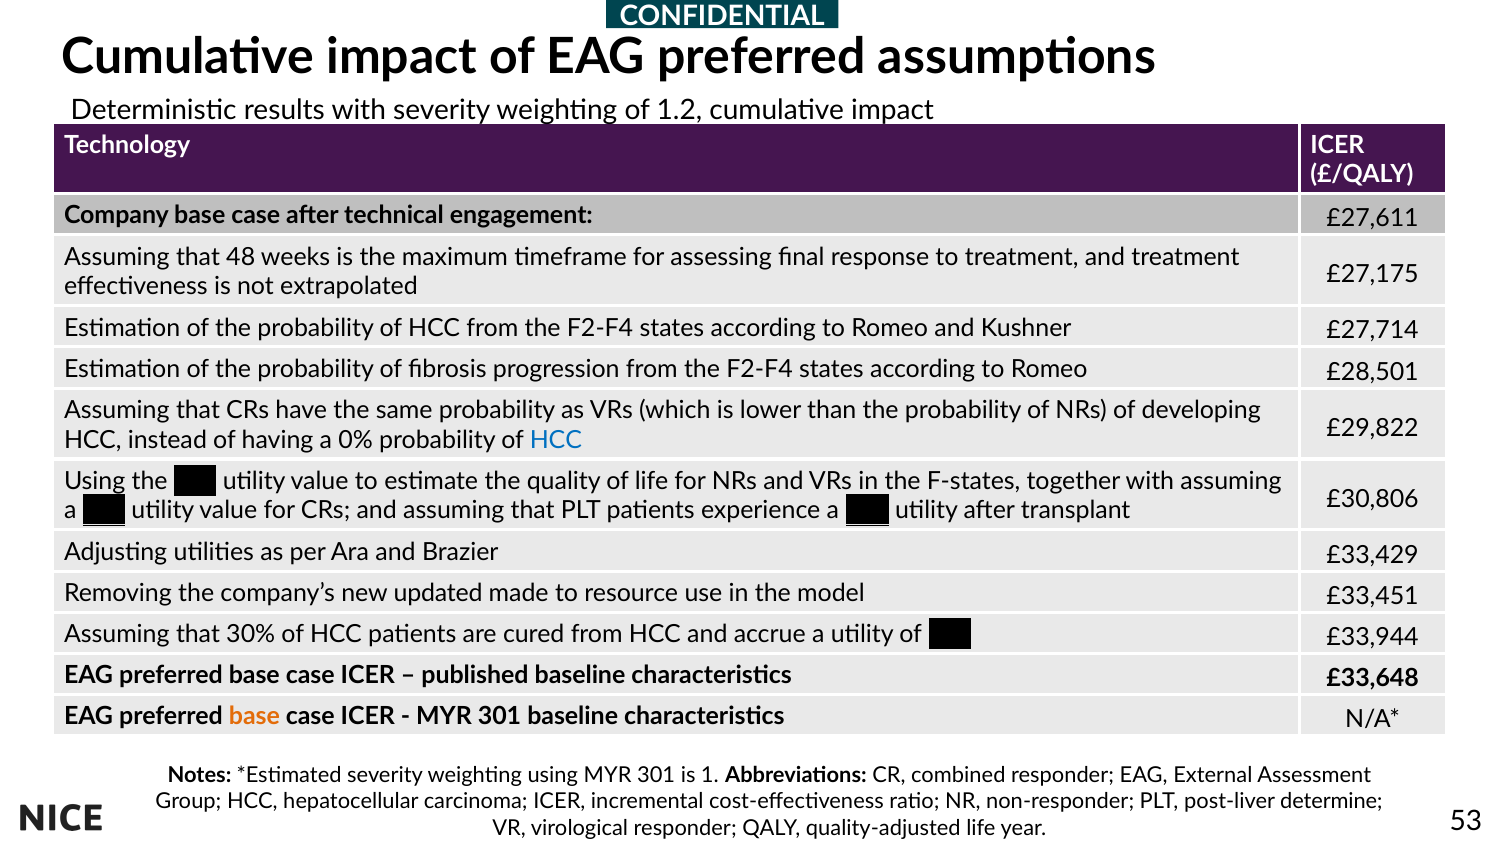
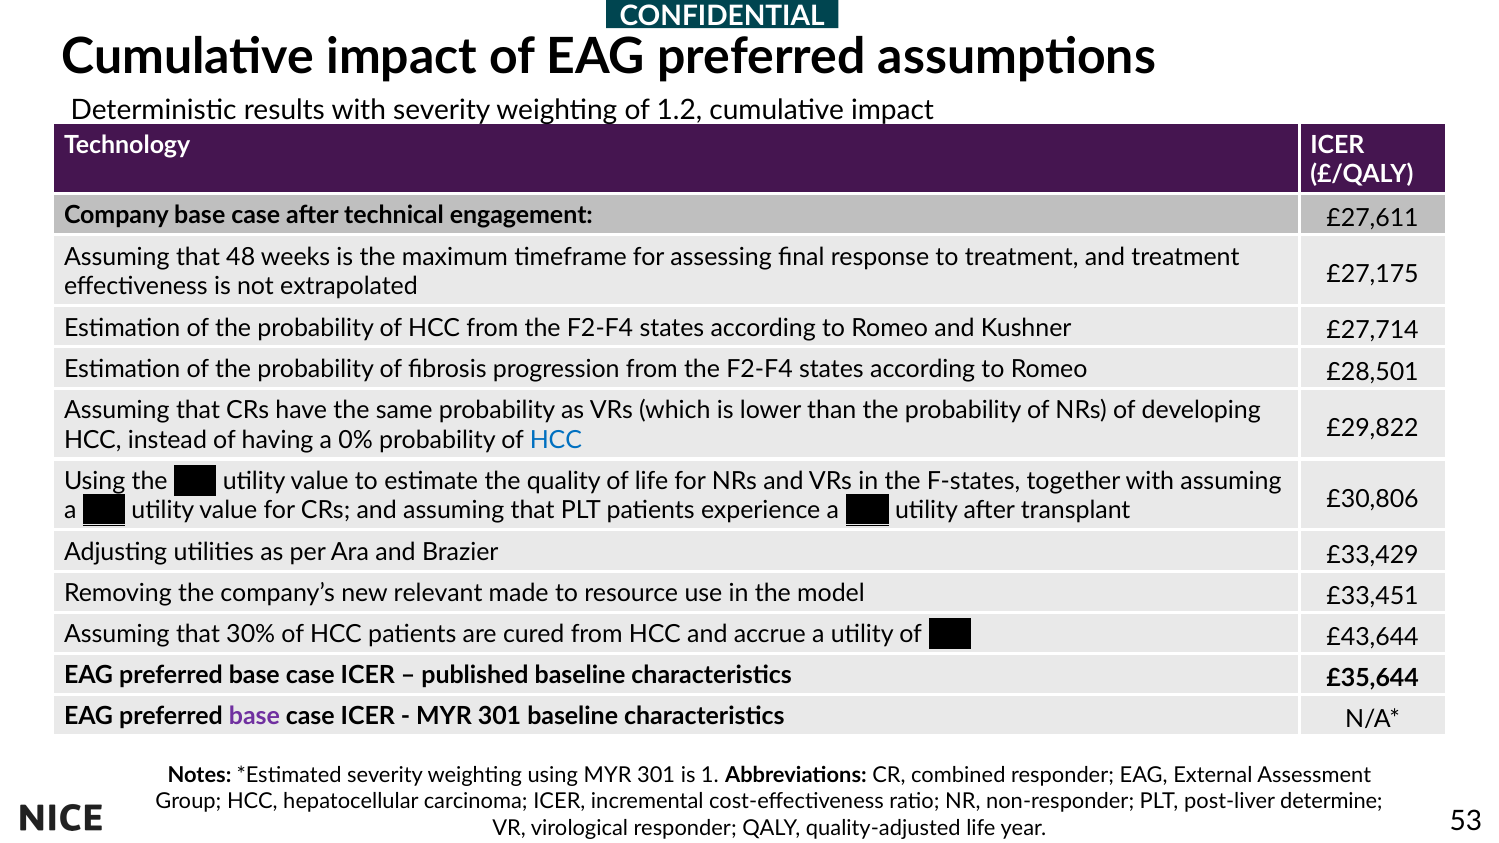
updated: updated -> relevant
£33,944: £33,944 -> £43,644
£33,648: £33,648 -> £35,644
base at (254, 716) colour: orange -> purple
